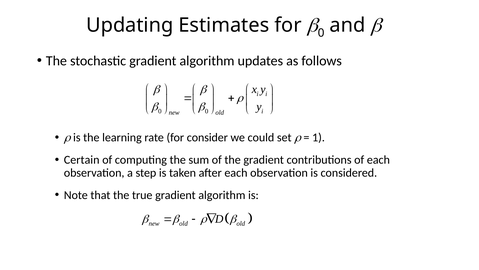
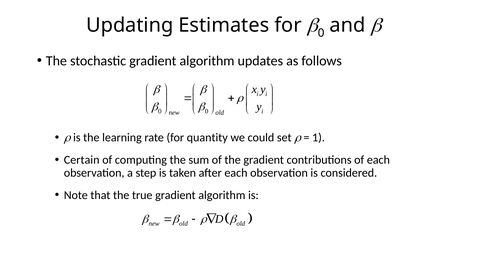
consider: consider -> quantity
